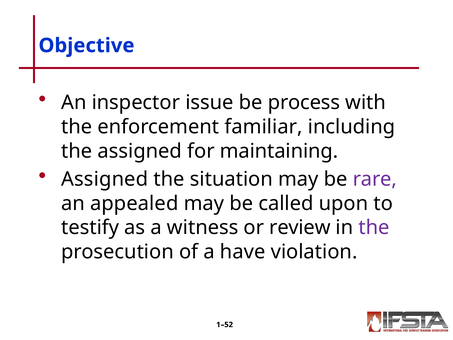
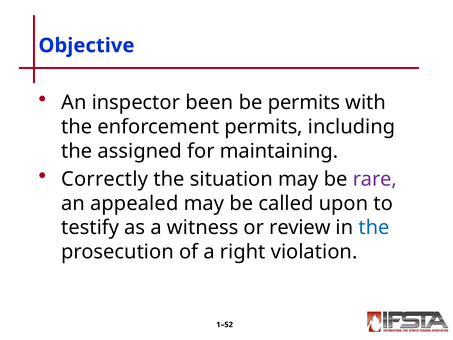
issue: issue -> been
be process: process -> permits
enforcement familiar: familiar -> permits
Assigned at (105, 179): Assigned -> Correctly
the at (374, 227) colour: purple -> blue
have: have -> right
